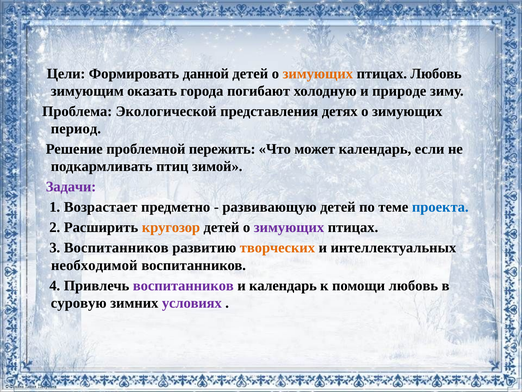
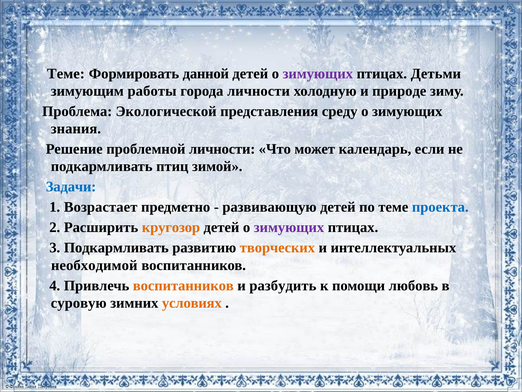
Цели at (66, 73): Цели -> Теме
зимующих at (318, 73) colour: orange -> purple
птицах Любовь: Любовь -> Детьми
оказать: оказать -> работы
города погибают: погибают -> личности
детях: детях -> среду
период: период -> знания
проблемной пережить: пережить -> личности
Задачи colour: purple -> blue
3 Воспитанников: Воспитанников -> Подкармливать
воспитанников at (183, 285) colour: purple -> orange
и календарь: календарь -> разбудить
условиях colour: purple -> orange
